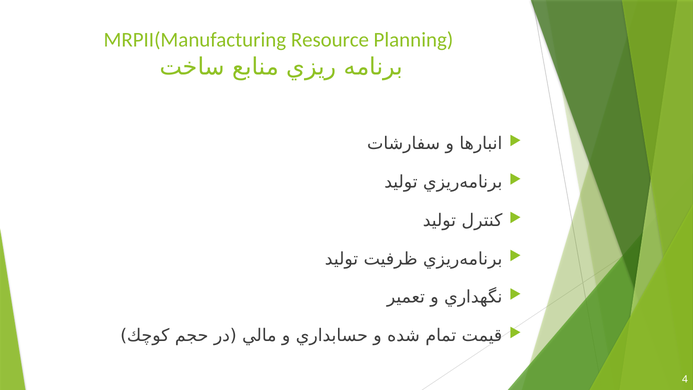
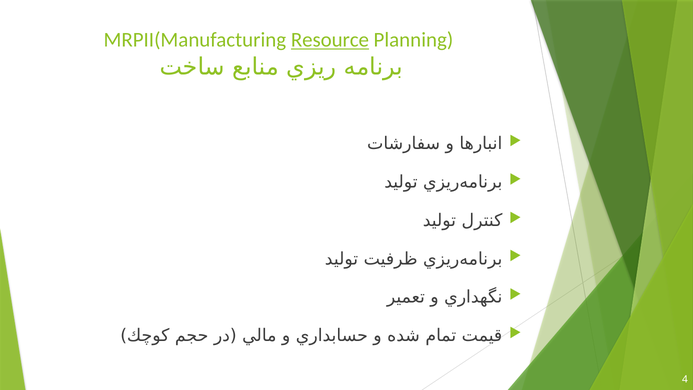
Resource underline: none -> present
